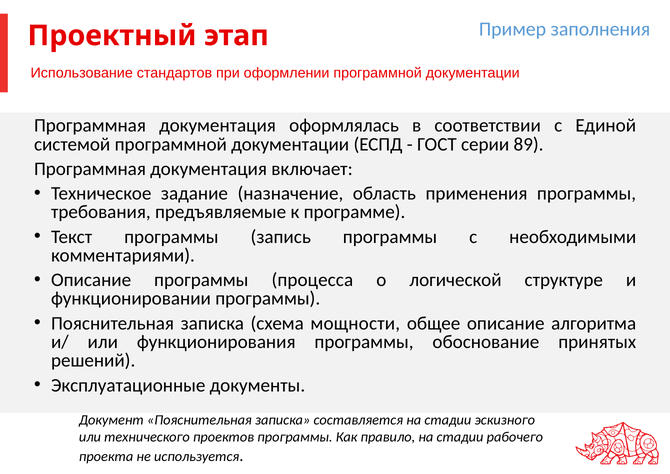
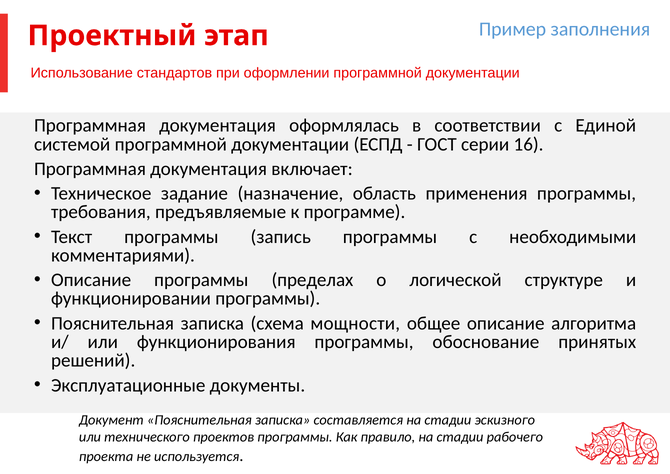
89: 89 -> 16
процесса: процесса -> пределах
